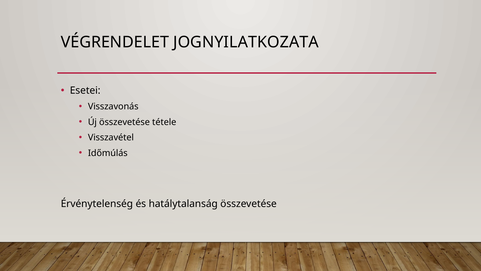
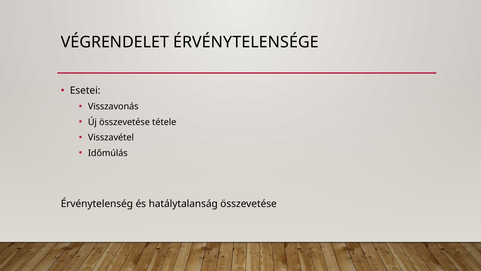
JOGNYILATKOZATA: JOGNYILATKOZATA -> ÉRVÉNYTELENSÉGE
